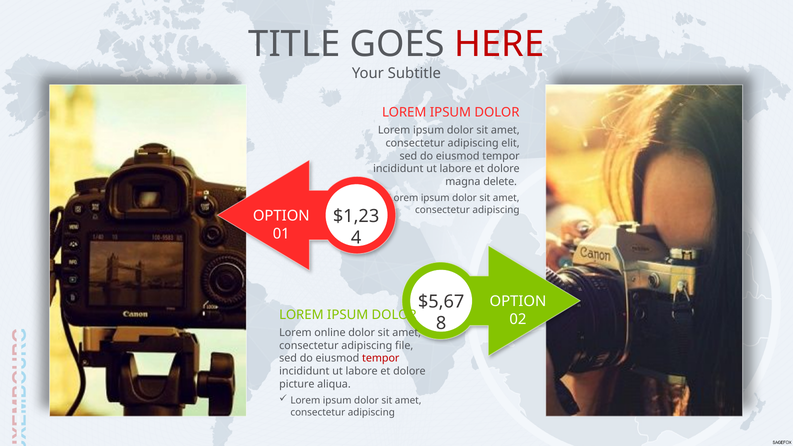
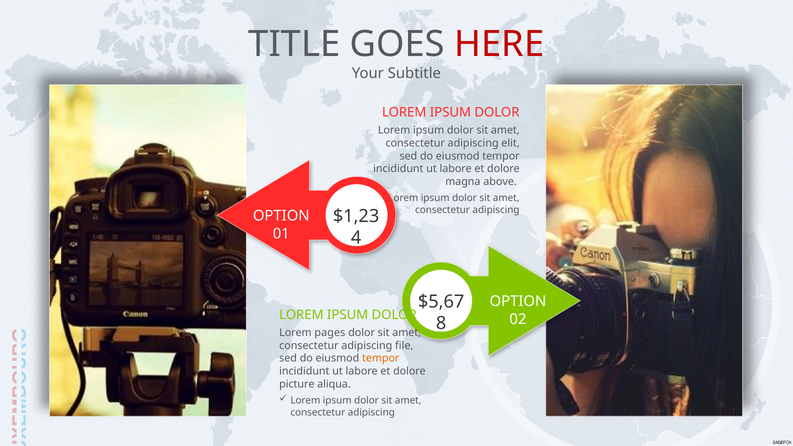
delete: delete -> above
online: online -> pages
tempor at (381, 358) colour: red -> orange
